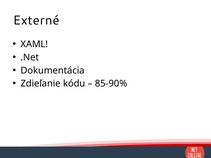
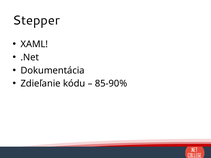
Externé: Externé -> Stepper
